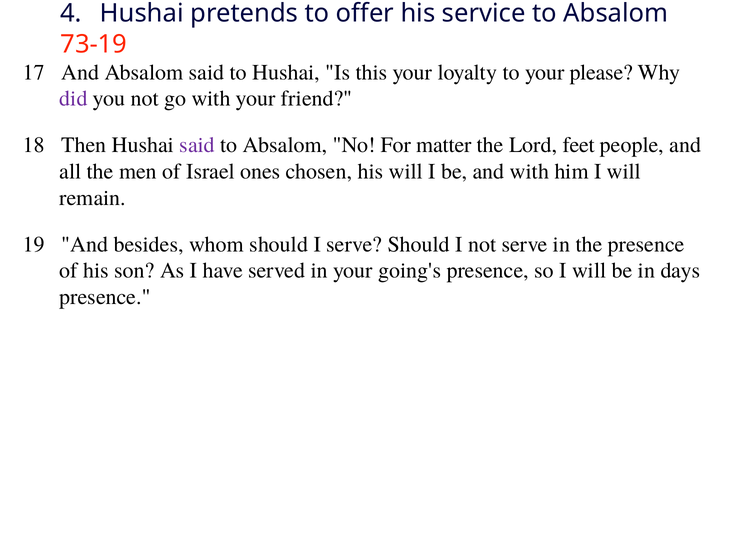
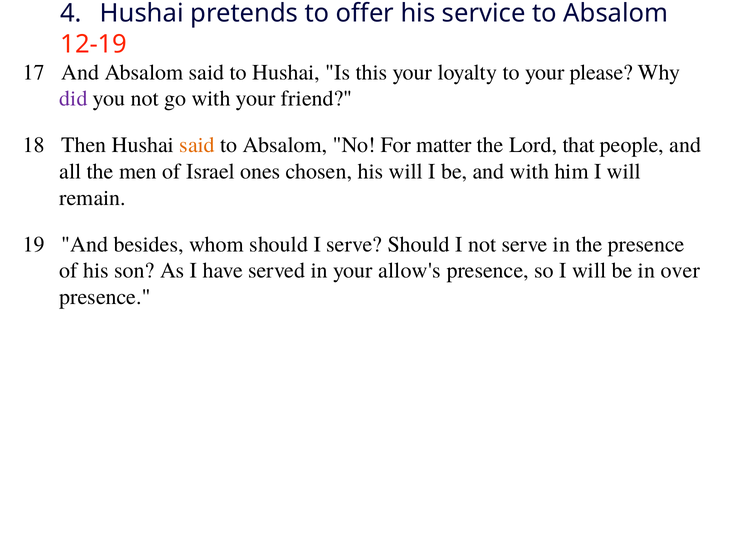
73-19: 73-19 -> 12-19
said at (197, 145) colour: purple -> orange
feet: feet -> that
going's: going's -> allow's
days: days -> over
